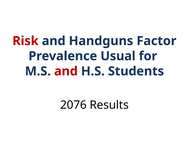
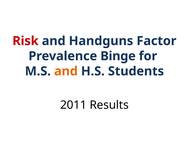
Usual: Usual -> Binge
and at (66, 71) colour: red -> orange
2076: 2076 -> 2011
